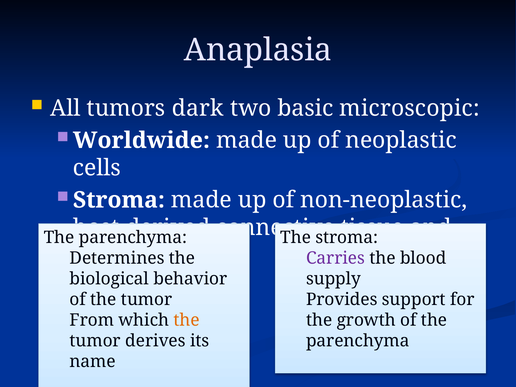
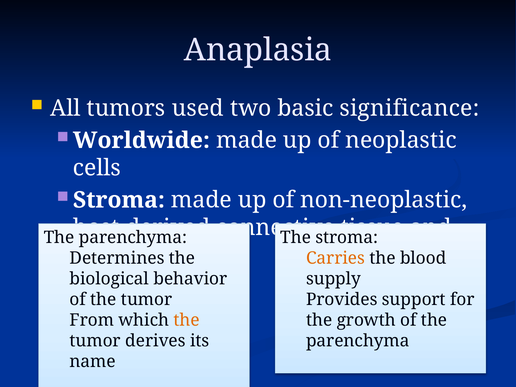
dark: dark -> used
microscopic: microscopic -> significance
Carries colour: purple -> orange
